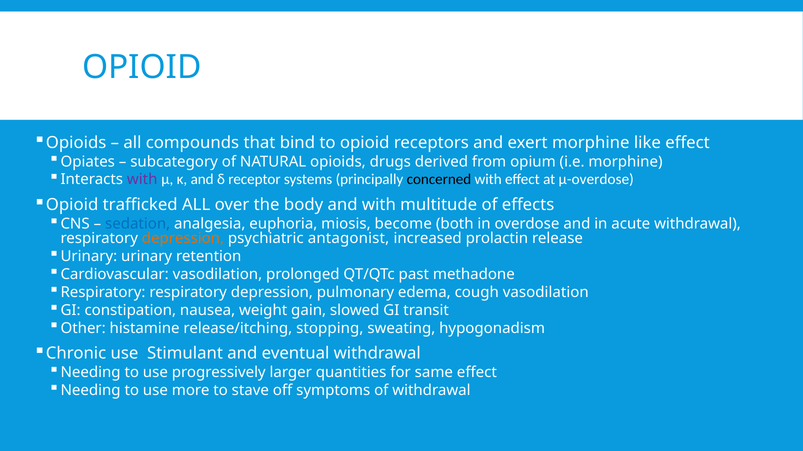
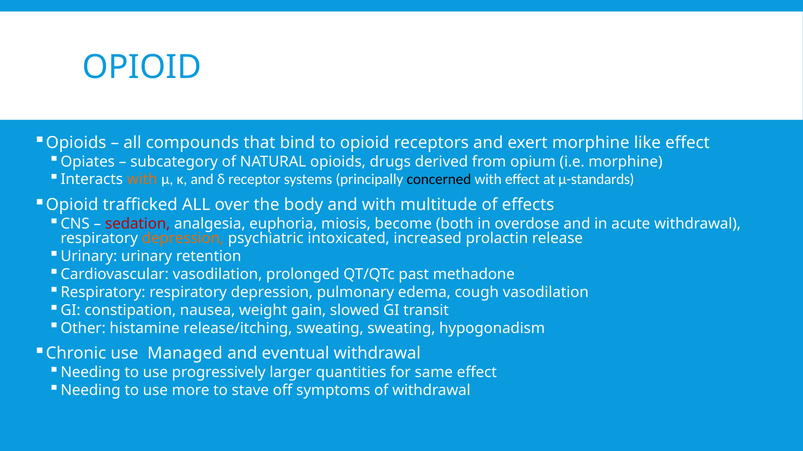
with at (142, 180) colour: purple -> orange
μ-overdose: μ-overdose -> μ-standards
sedation colour: blue -> red
antagonist: antagonist -> intoxicated
release/itching stopping: stopping -> sweating
Stimulant: Stimulant -> Managed
